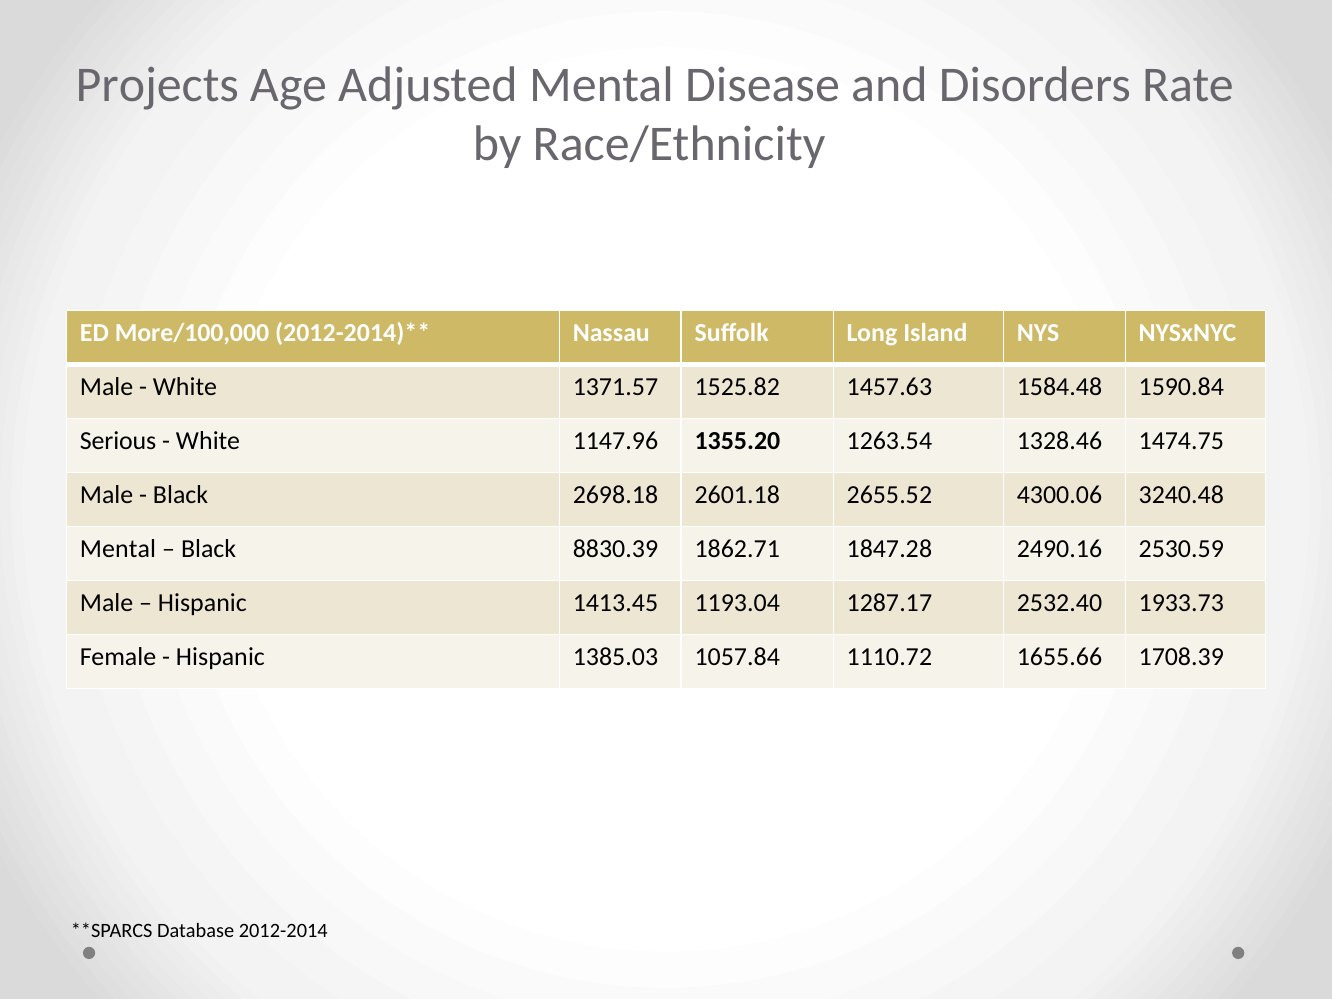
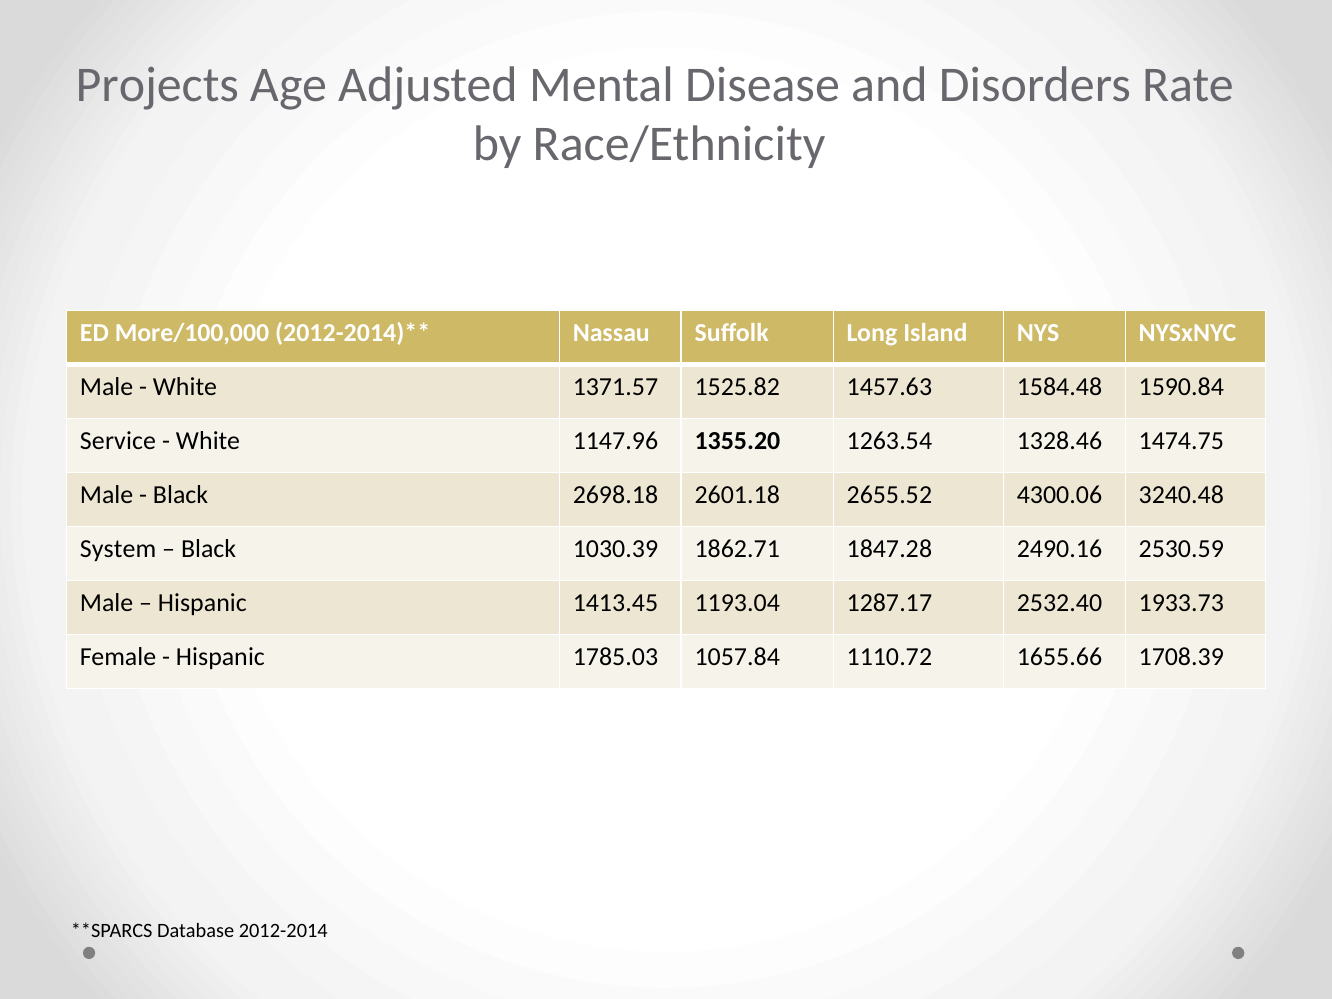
Serious: Serious -> Service
Mental at (118, 549): Mental -> System
8830.39: 8830.39 -> 1030.39
1385.03: 1385.03 -> 1785.03
